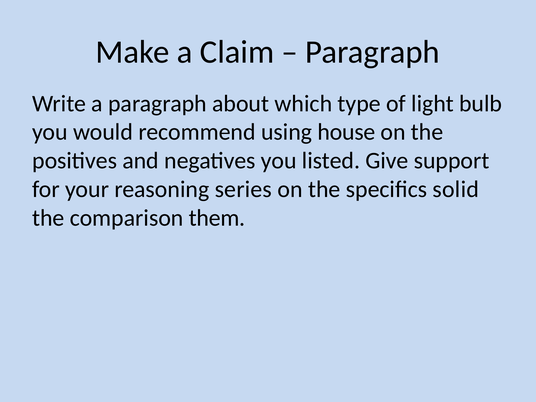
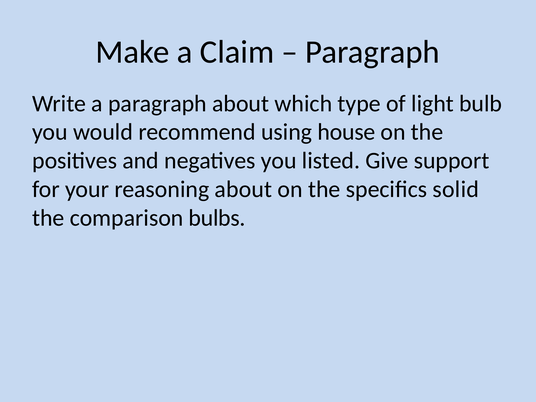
reasoning series: series -> about
them: them -> bulbs
